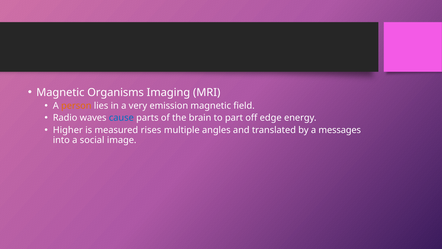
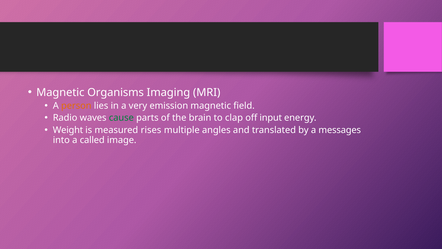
cause colour: blue -> green
part: part -> clap
edge: edge -> input
Higher: Higher -> Weight
social: social -> called
